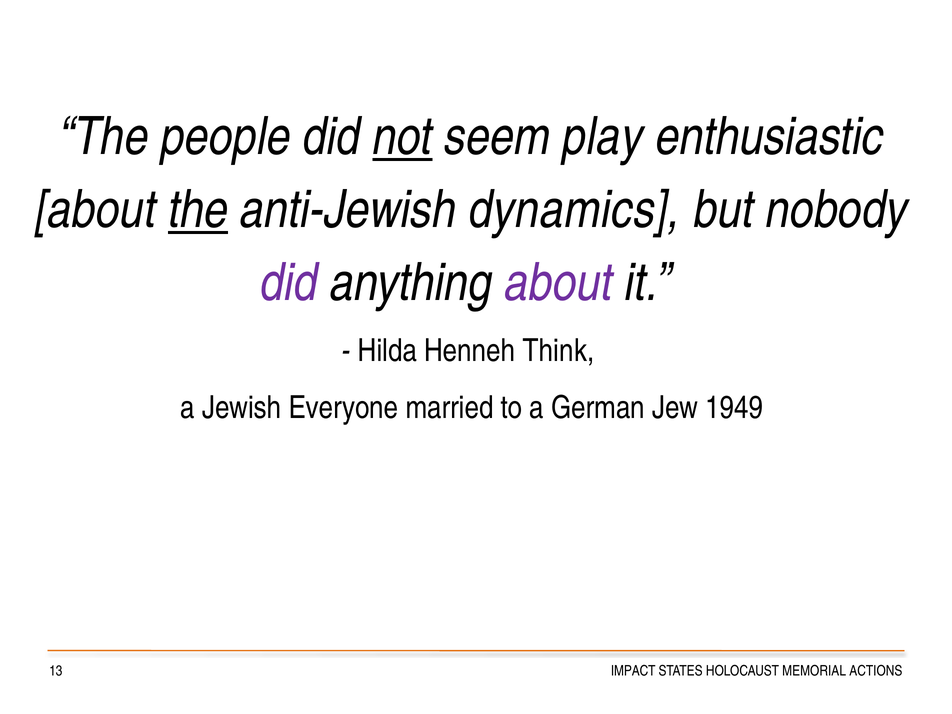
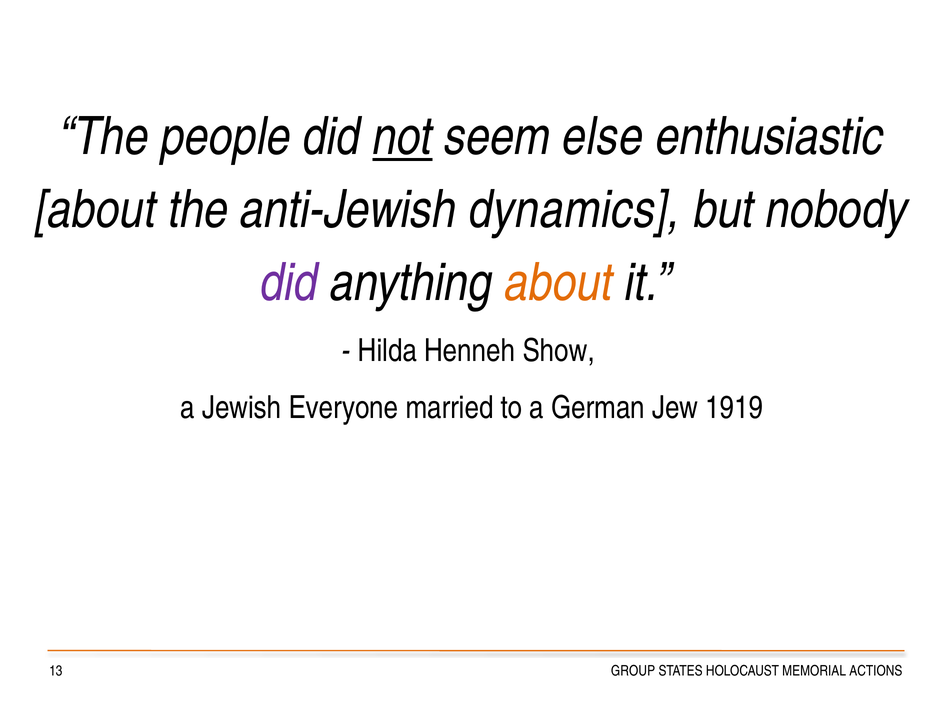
play: play -> else
the at (198, 210) underline: present -> none
about at (559, 283) colour: purple -> orange
Think: Think -> Show
1949: 1949 -> 1919
IMPACT: IMPACT -> GROUP
